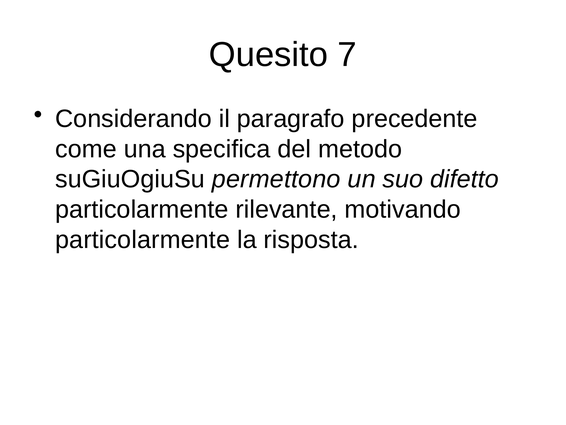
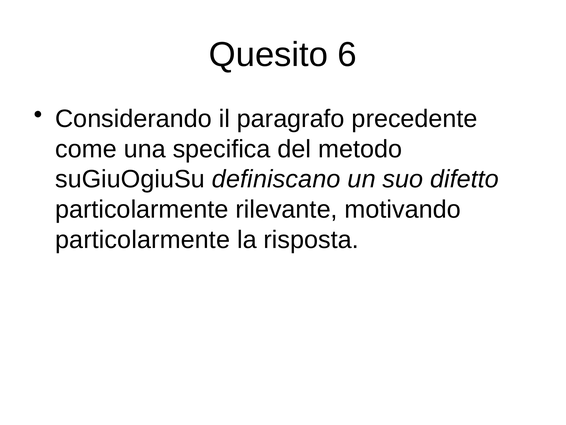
7: 7 -> 6
permettono: permettono -> definiscano
